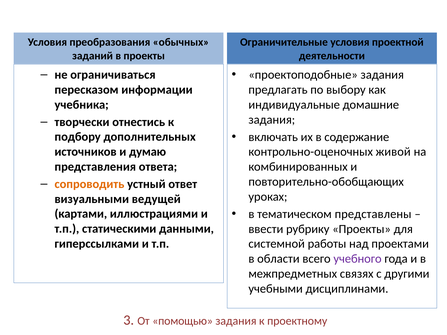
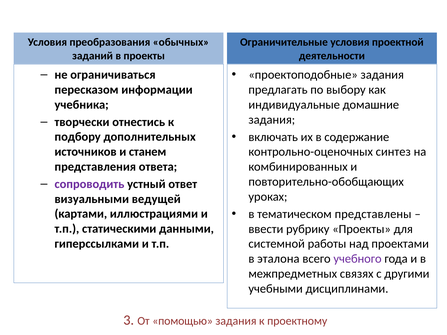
думаю: думаю -> станем
живой: живой -> синтез
сопроводить colour: orange -> purple
области: области -> эталона
